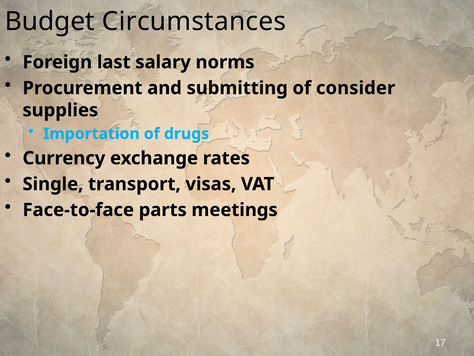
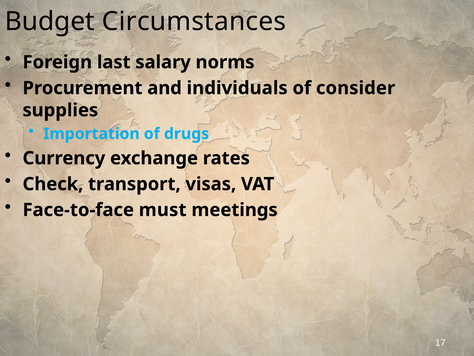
submitting: submitting -> individuals
Single: Single -> Check
parts: parts -> must
